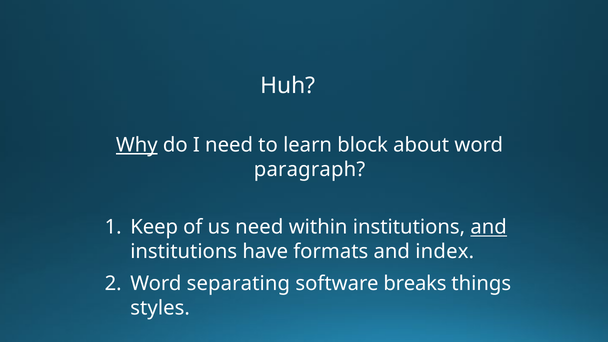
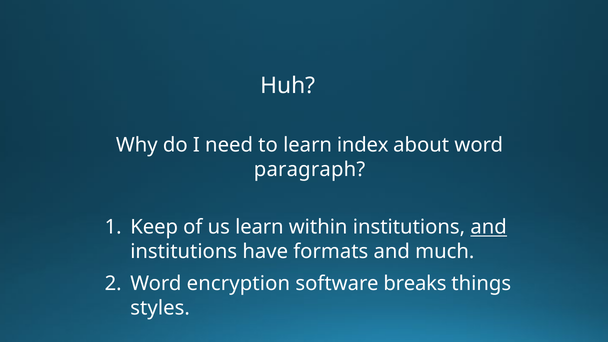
Why underline: present -> none
block: block -> index
us need: need -> learn
index: index -> much
separating: separating -> encryption
